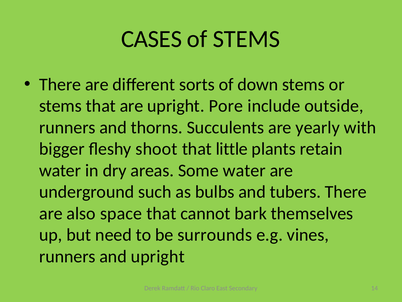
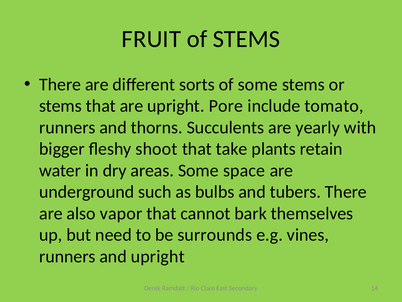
CASES: CASES -> FRUIT
of down: down -> some
outside: outside -> tomato
little: little -> take
Some water: water -> space
space: space -> vapor
